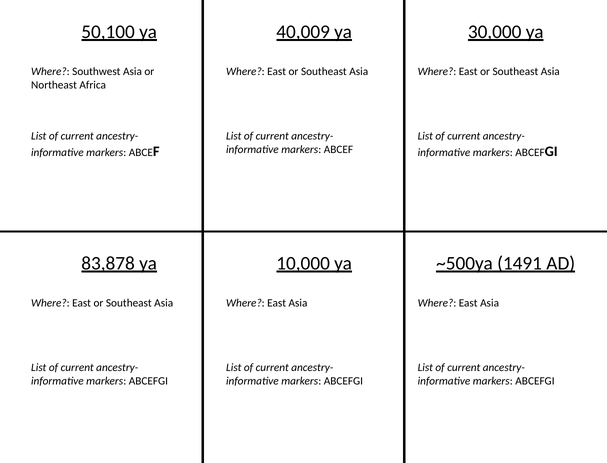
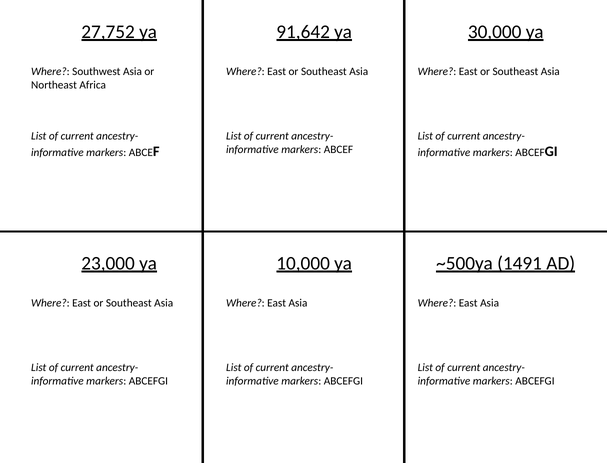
50,100: 50,100 -> 27,752
40,009: 40,009 -> 91,642
83,878: 83,878 -> 23,000
